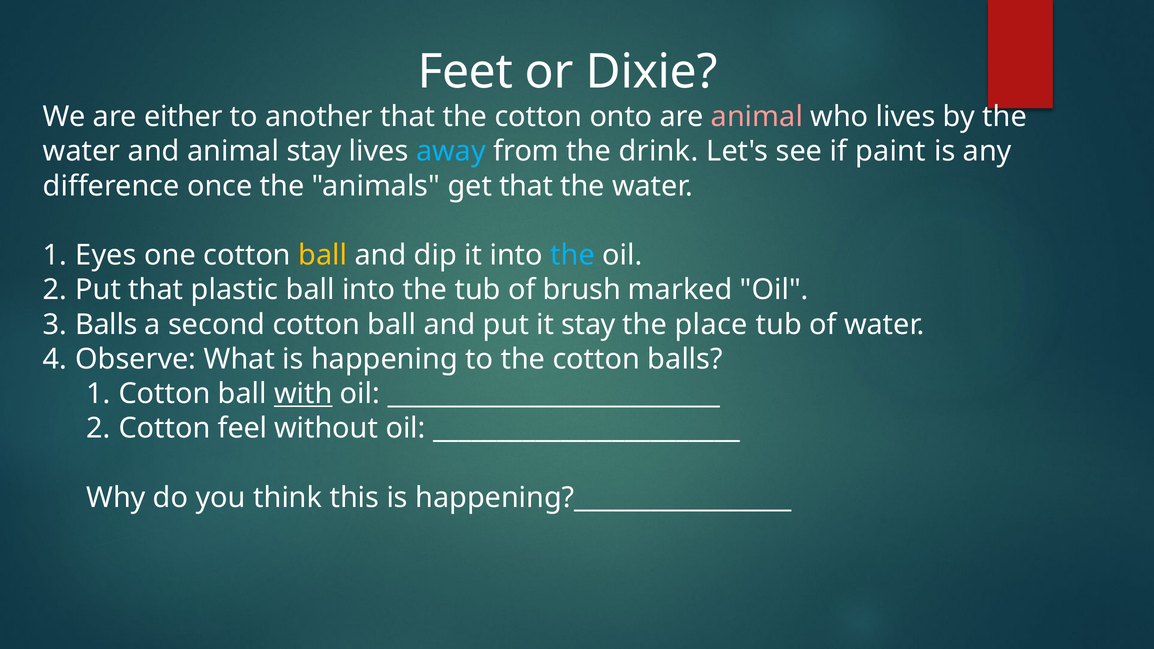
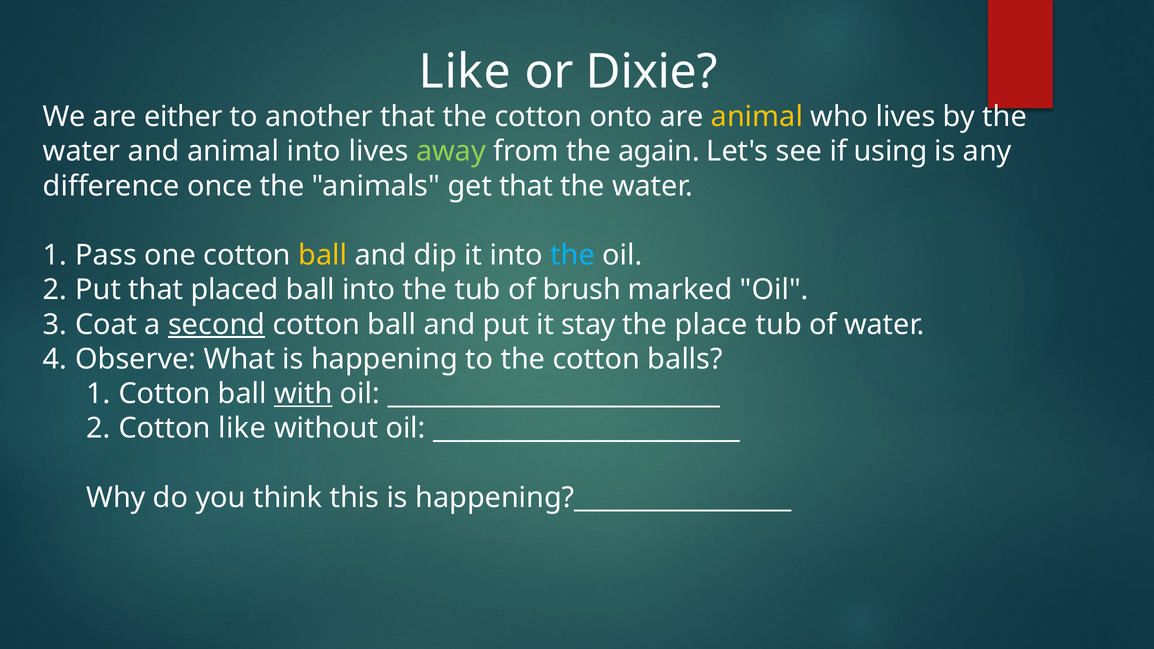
Feet at (465, 72): Feet -> Like
animal at (757, 117) colour: pink -> yellow
animal stay: stay -> into
away colour: light blue -> light green
drink: drink -> again
paint: paint -> using
Eyes: Eyes -> Pass
plastic: plastic -> placed
Balls at (106, 325): Balls -> Coat
second underline: none -> present
Cotton feel: feel -> like
